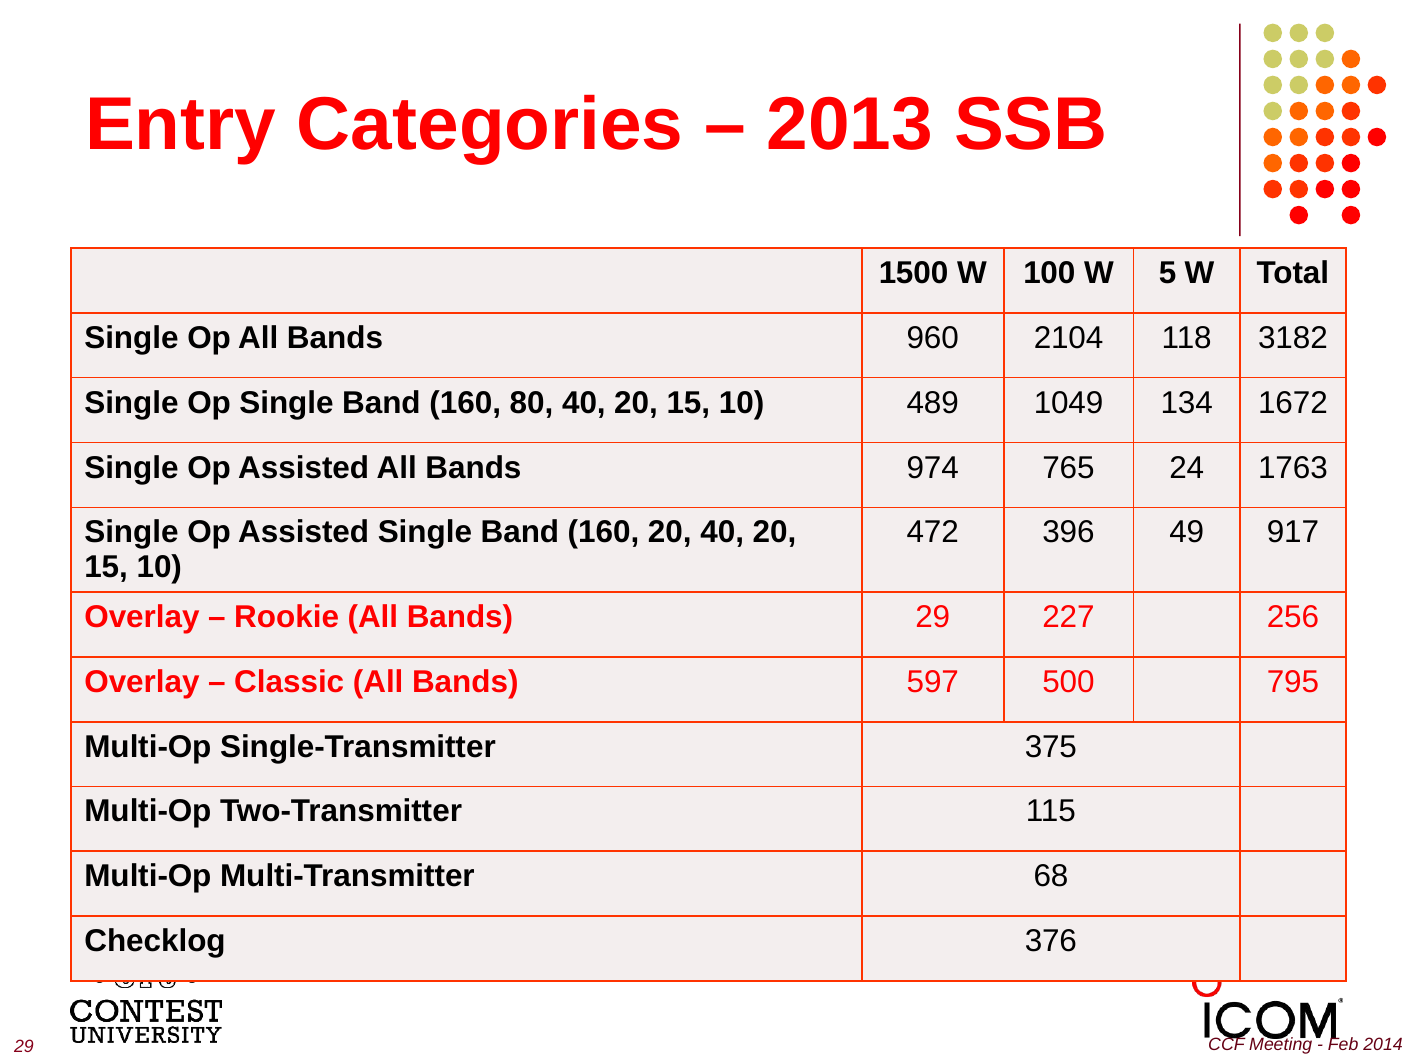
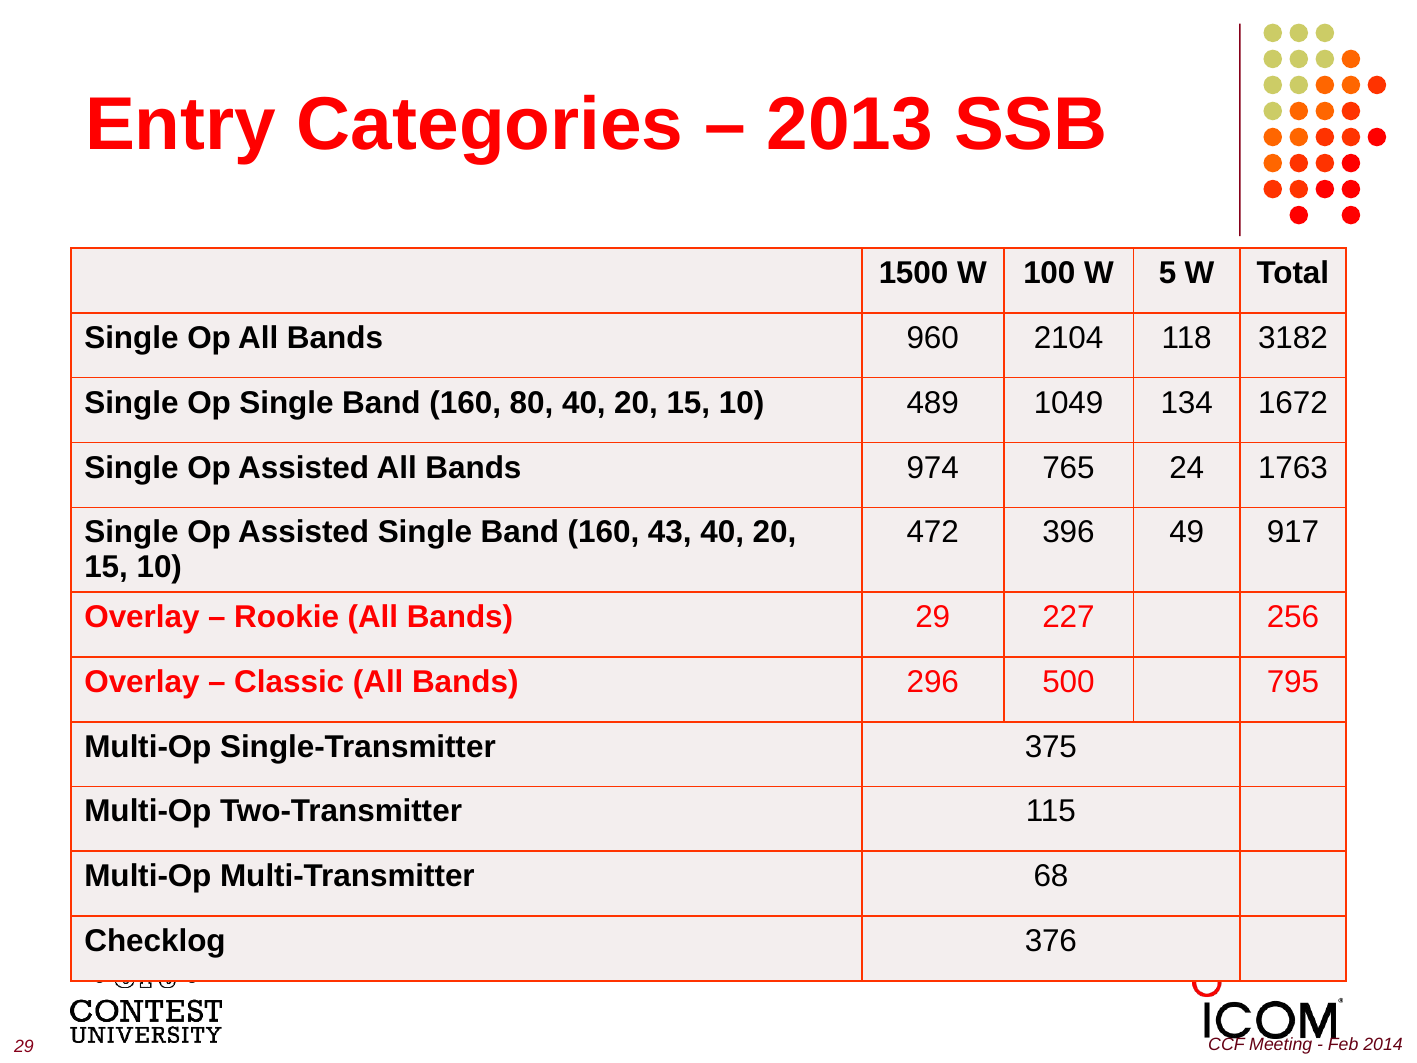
160 20: 20 -> 43
597: 597 -> 296
